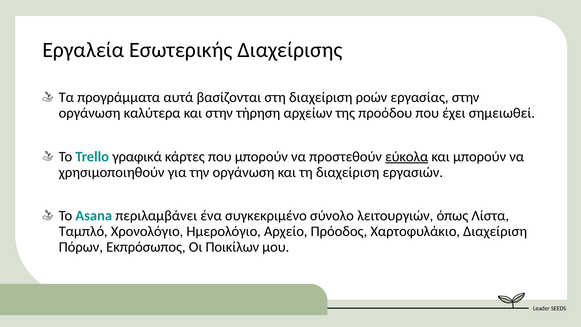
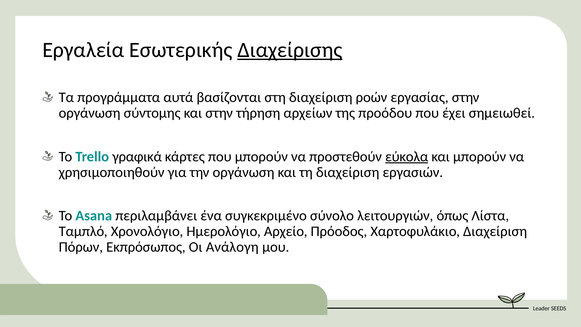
Διαχείρισης underline: none -> present
καλύτερα: καλύτερα -> σύντομης
Ποικίλων: Ποικίλων -> Ανάλογη
